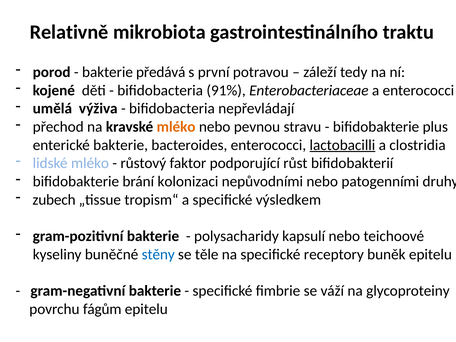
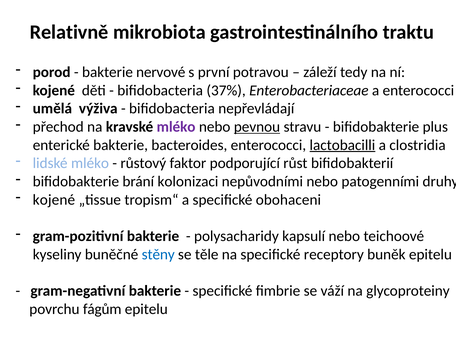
předává: předává -> nervové
91%: 91% -> 37%
mléko at (176, 127) colour: orange -> purple
pevnou underline: none -> present
zubech at (54, 200): zubech -> kojené
výsledkem: výsledkem -> obohaceni
